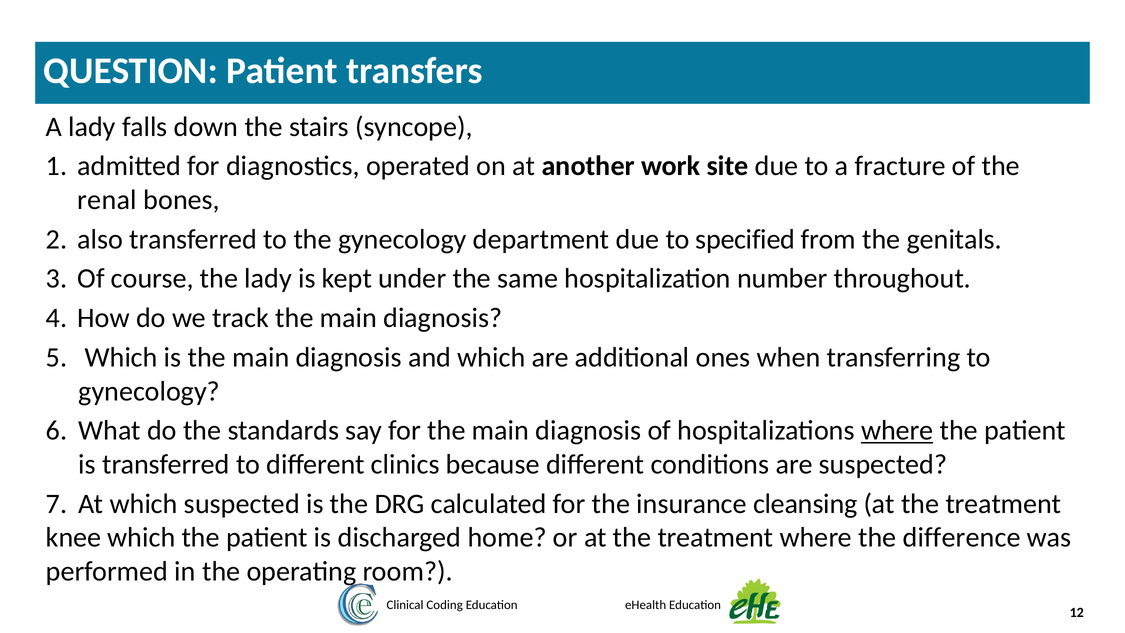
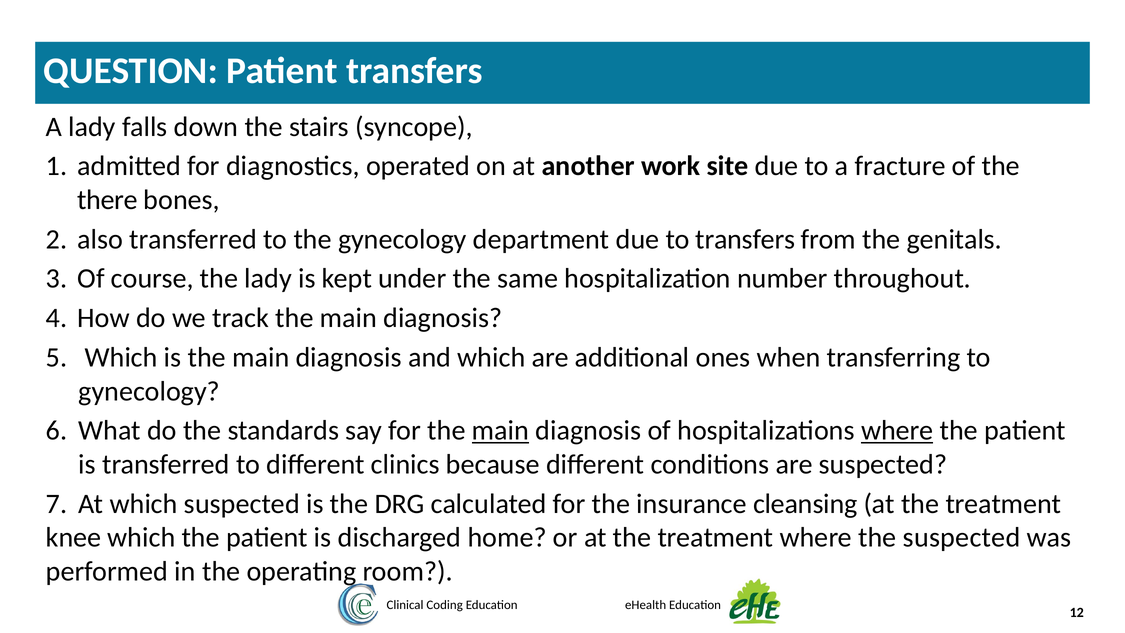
renal: renal -> there
to specified: specified -> transfers
main at (500, 430) underline: none -> present
the difference: difference -> suspected
